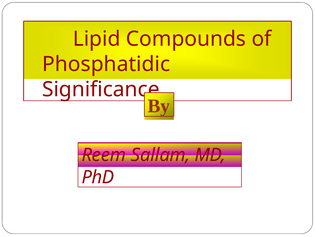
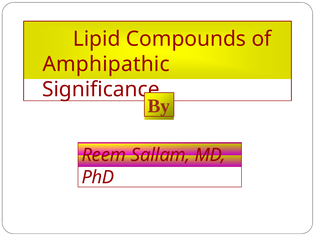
Phosphatidic: Phosphatidic -> Amphipathic
